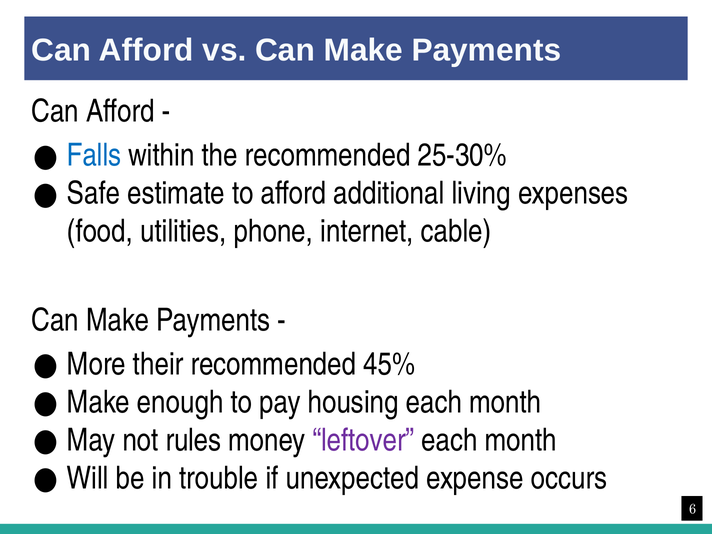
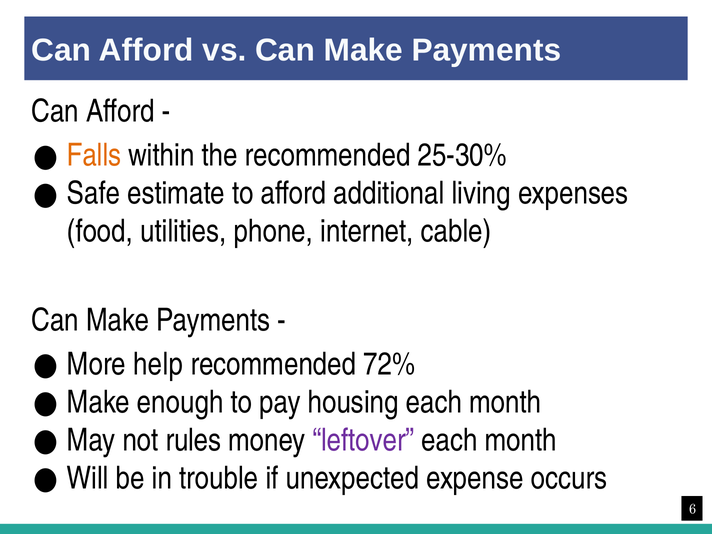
Falls colour: blue -> orange
their: their -> help
45%: 45% -> 72%
